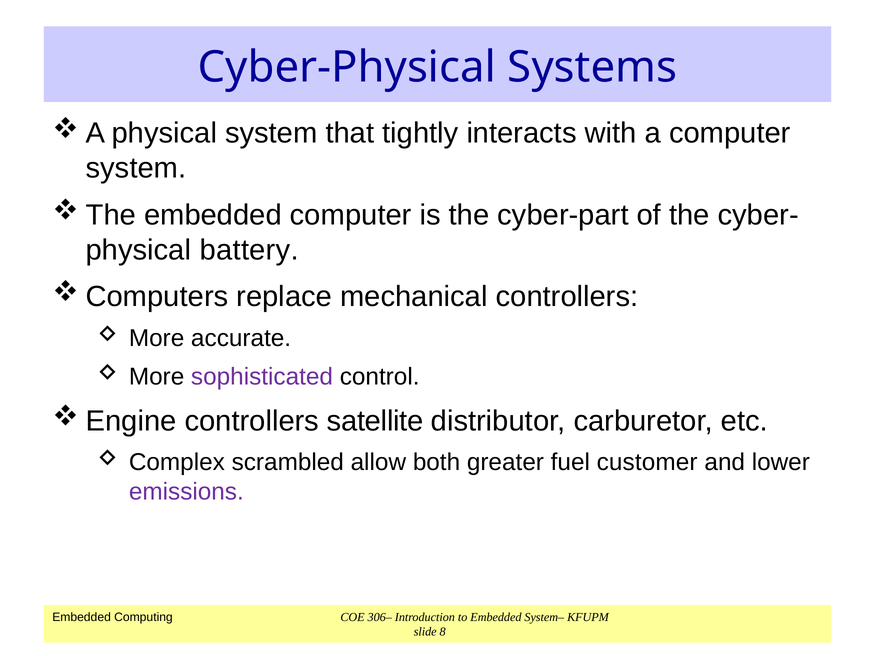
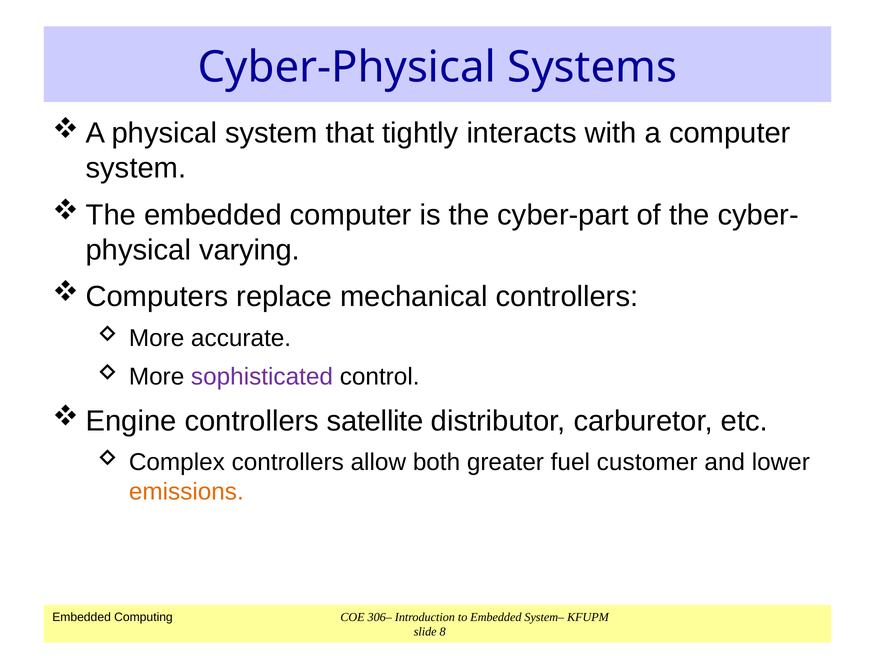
battery: battery -> varying
Complex scrambled: scrambled -> controllers
emissions colour: purple -> orange
